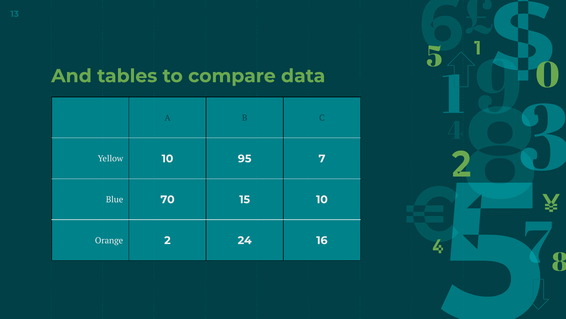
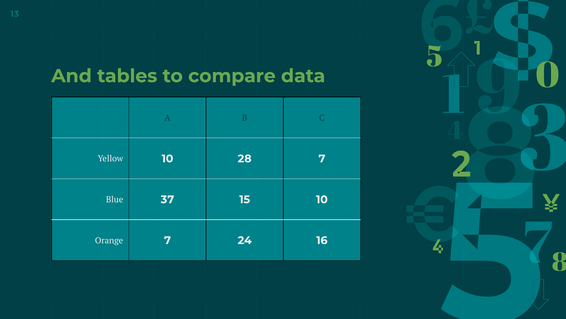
95: 95 -> 28
70: 70 -> 37
Orange 2: 2 -> 7
